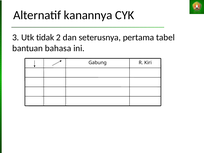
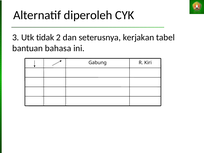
kanannya: kanannya -> diperoleh
pertama: pertama -> kerjakan
